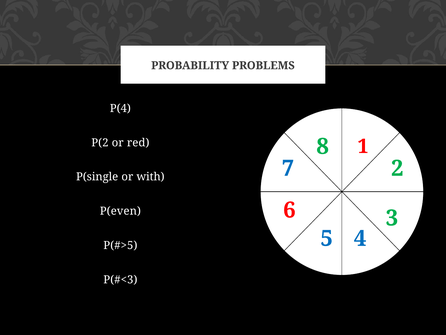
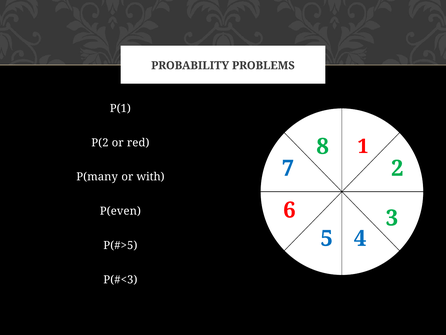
P(4: P(4 -> P(1
P(single: P(single -> P(many
